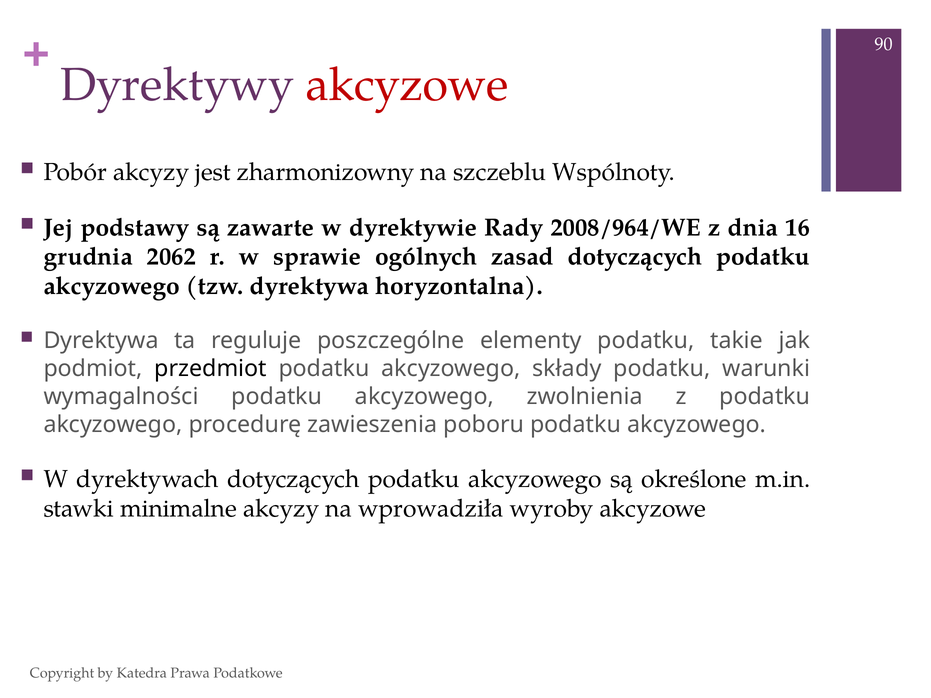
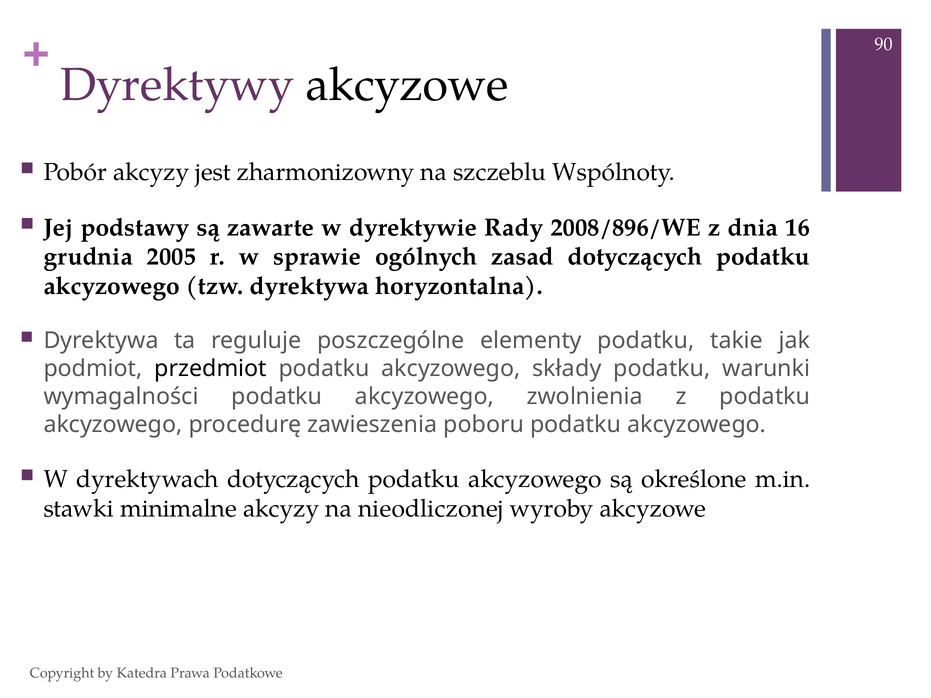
akcyzowe at (407, 85) colour: red -> black
2008/964/WE: 2008/964/WE -> 2008/896/WE
2062: 2062 -> 2005
wprowadziła: wprowadziła -> nieodliczonej
